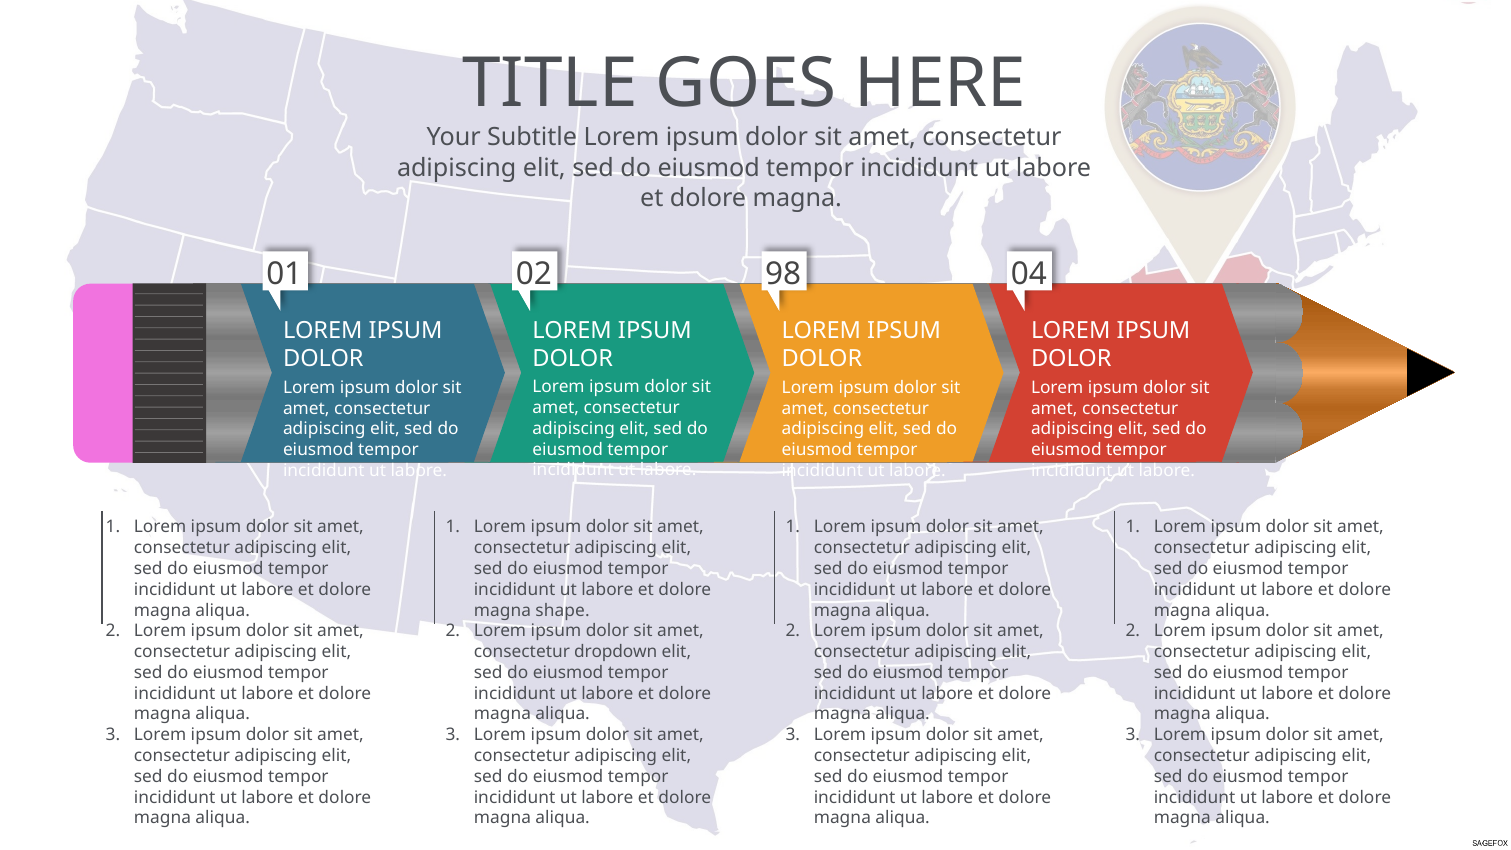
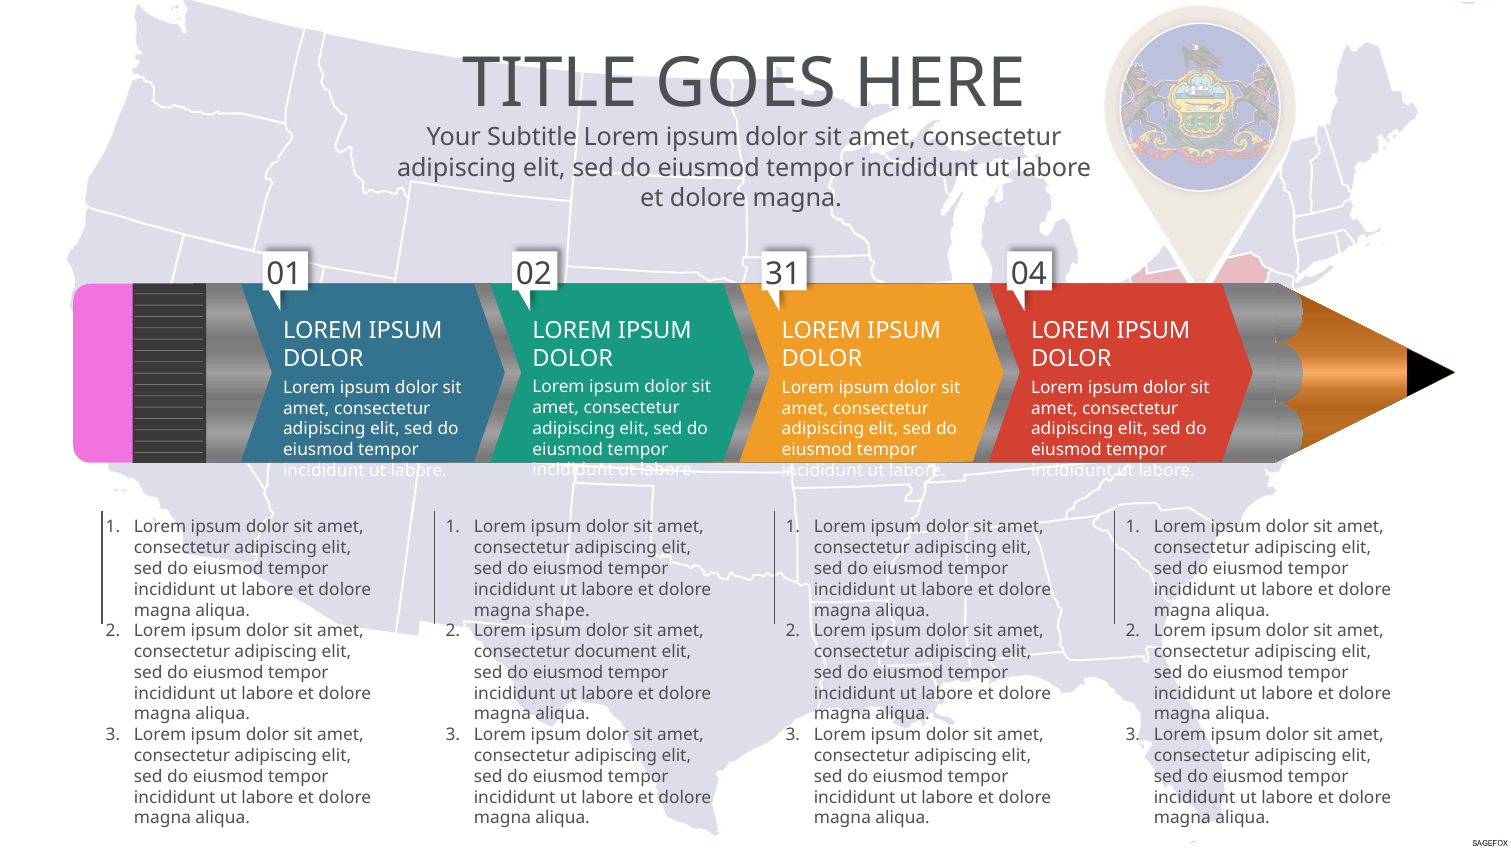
98: 98 -> 31
dropdown: dropdown -> document
